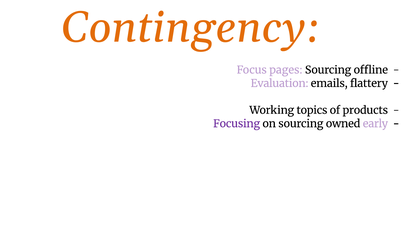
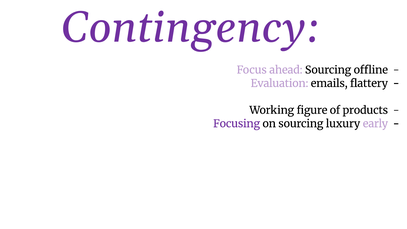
Contingency colour: orange -> purple
pages: pages -> ahead
topics: topics -> figure
owned: owned -> luxury
